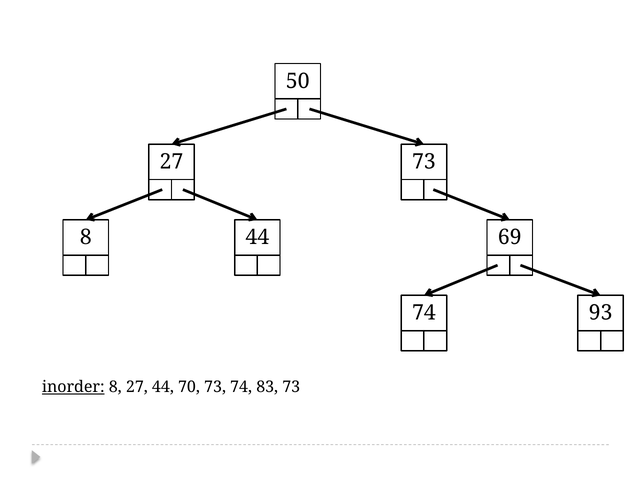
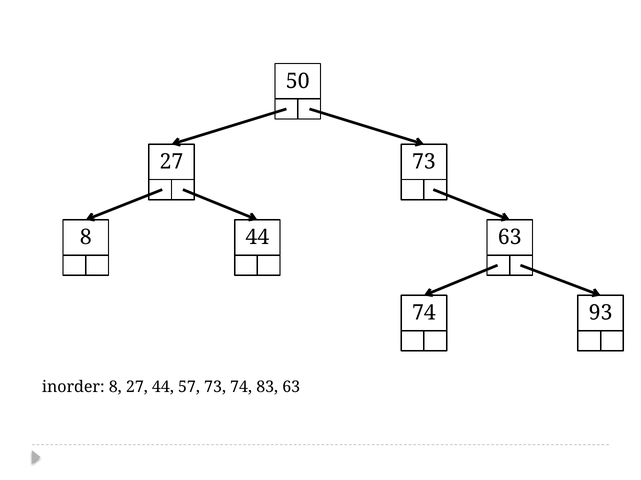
44 69: 69 -> 63
inorder underline: present -> none
70: 70 -> 57
83 73: 73 -> 63
